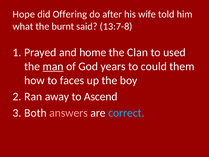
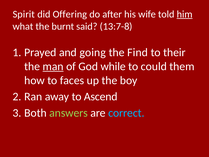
Hope: Hope -> Spirit
him underline: none -> present
home: home -> going
Clan: Clan -> Find
used: used -> their
years: years -> while
answers colour: pink -> light green
